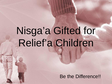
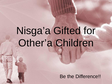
Relief’a: Relief’a -> Other’a
